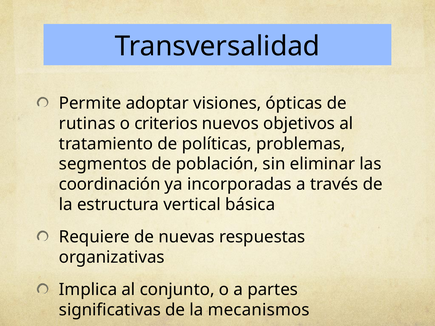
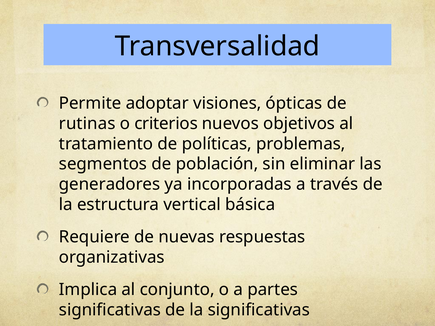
coordinación: coordinación -> generadores
la mecanismos: mecanismos -> significativas
